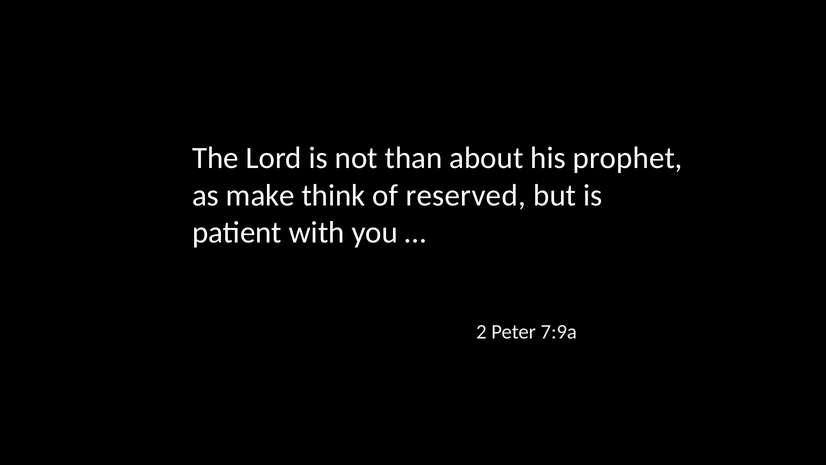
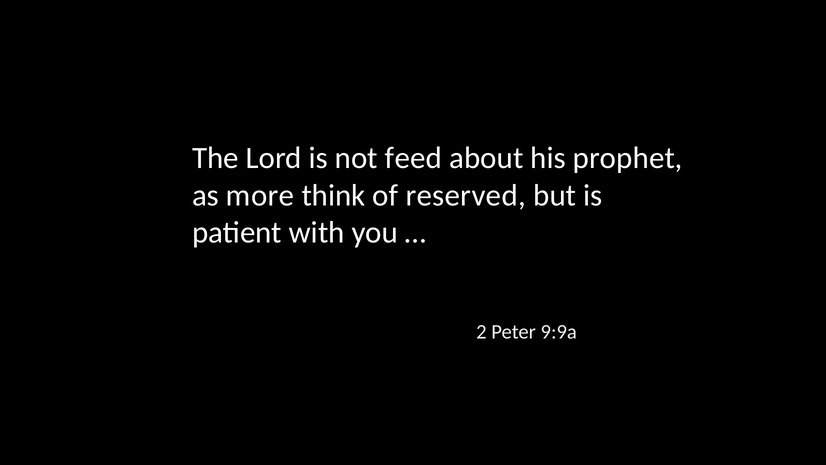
than: than -> feed
make: make -> more
7:9a: 7:9a -> 9:9a
